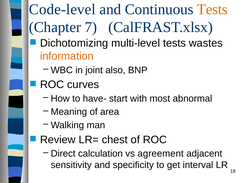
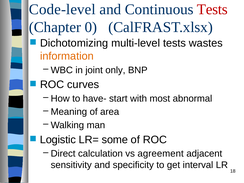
Tests at (212, 9) colour: orange -> red
7: 7 -> 0
also: also -> only
Review: Review -> Logistic
chest: chest -> some
